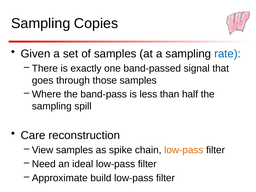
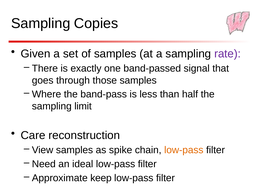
rate colour: blue -> purple
spill: spill -> limit
build: build -> keep
